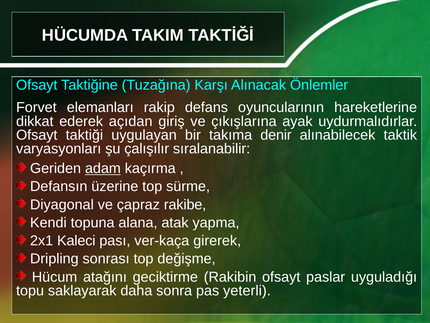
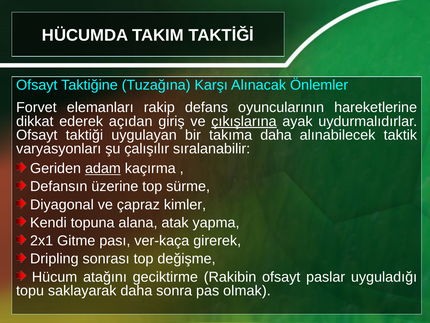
çıkışlarına underline: none -> present
takıma denir: denir -> daha
rakibe: rakibe -> kimler
Kaleci: Kaleci -> Gitme
yeterli: yeterli -> olmak
